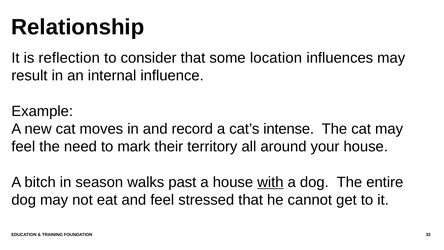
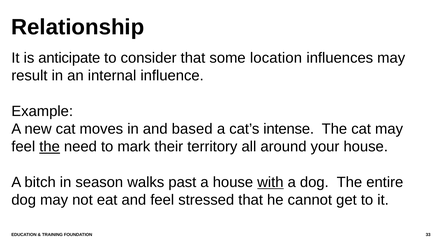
reflection: reflection -> anticipate
record: record -> based
the at (50, 147) underline: none -> present
